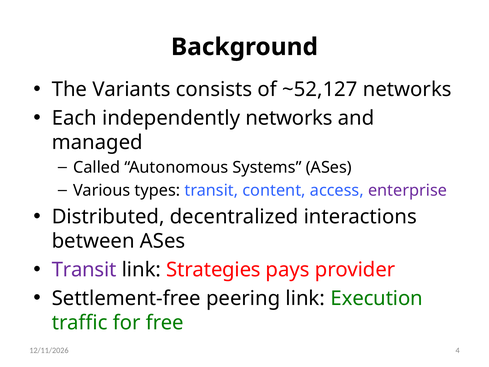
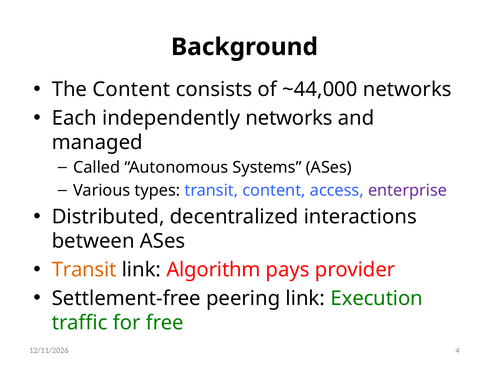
The Variants: Variants -> Content
~52,127: ~52,127 -> ~44,000
Transit at (84, 270) colour: purple -> orange
Strategies: Strategies -> Algorithm
